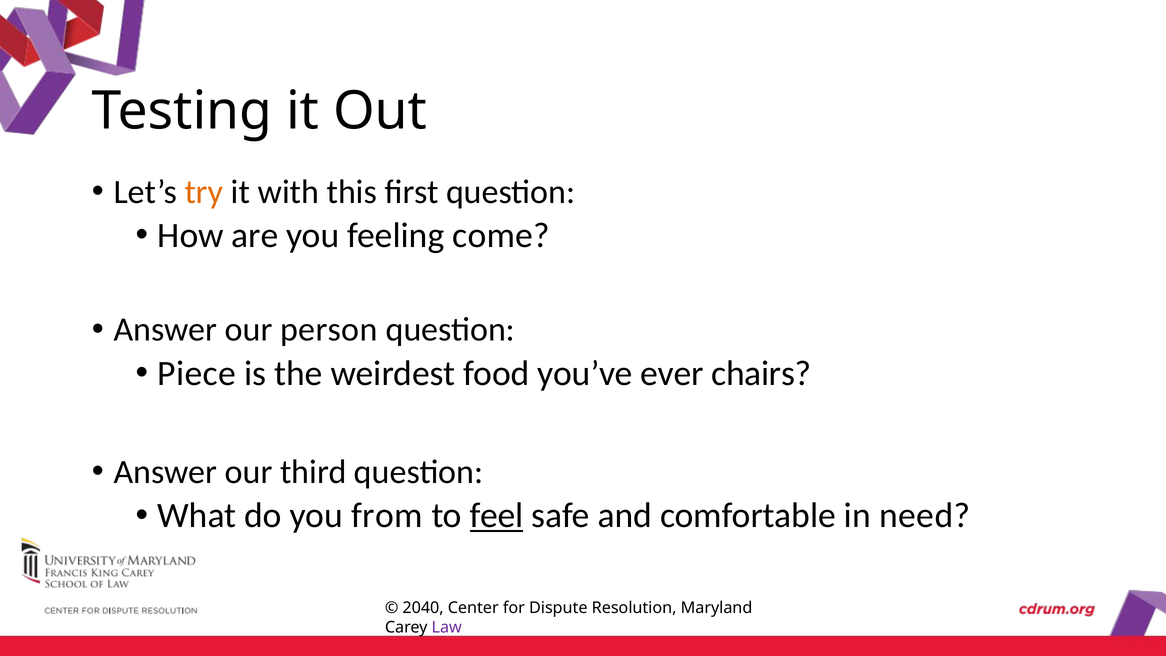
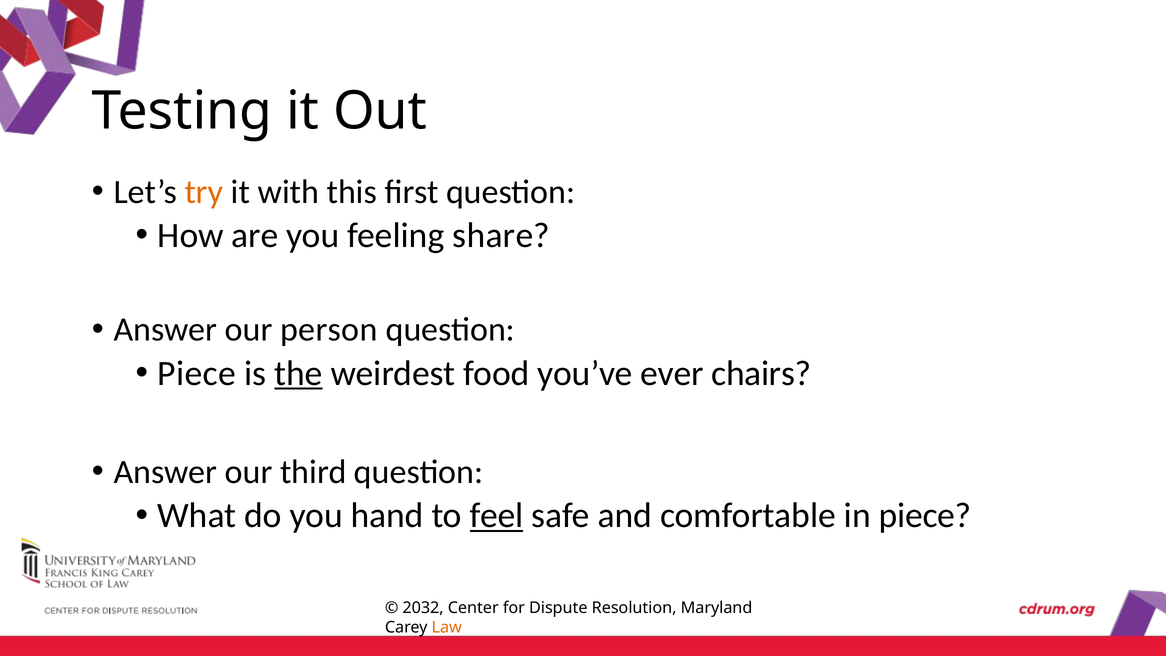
come: come -> share
the underline: none -> present
from: from -> hand
in need: need -> piece
2040: 2040 -> 2032
Law colour: purple -> orange
